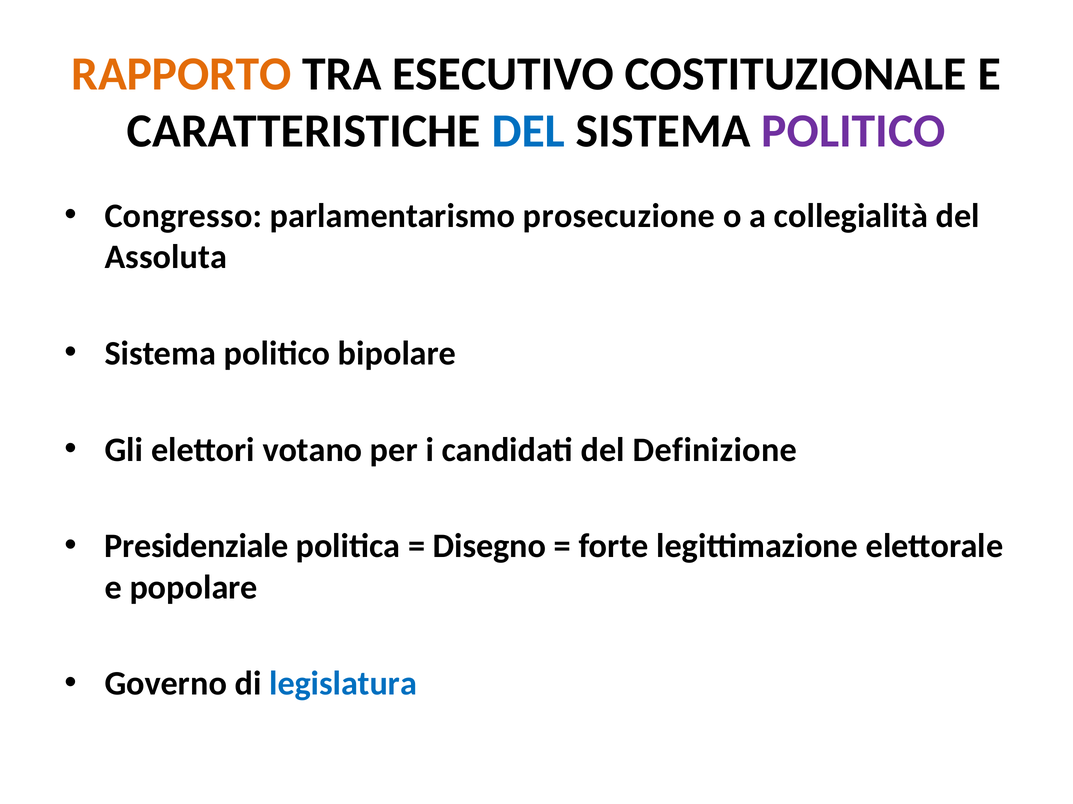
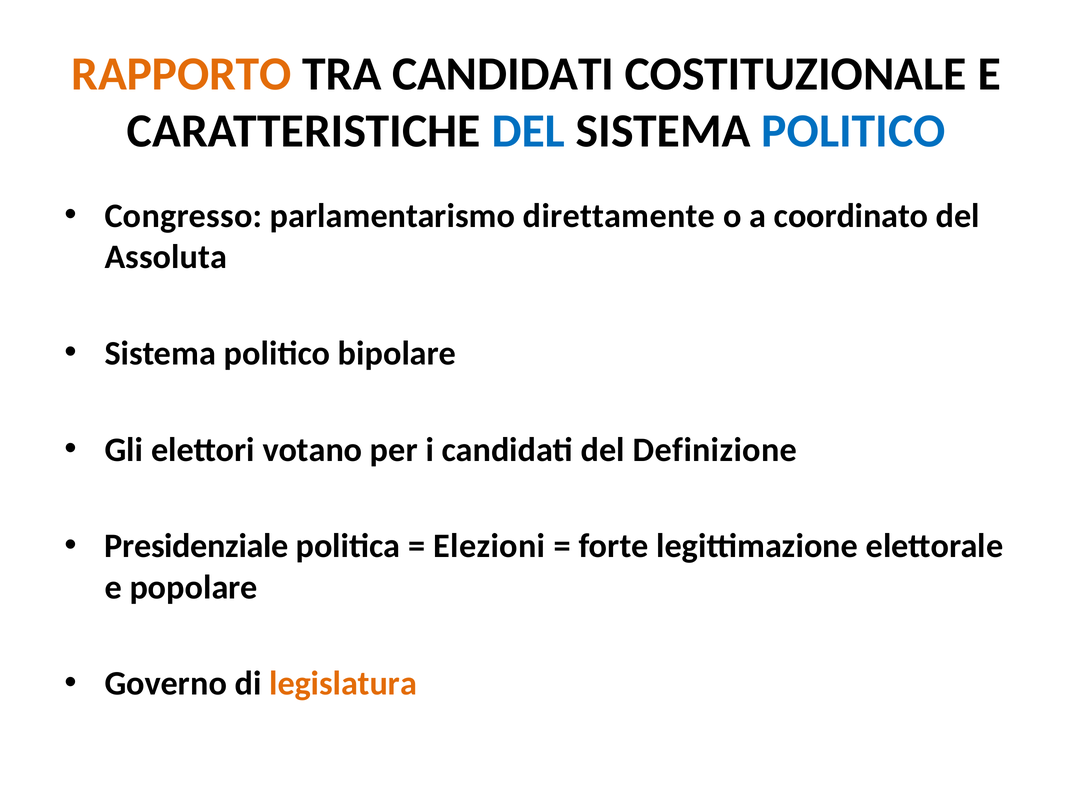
TRA ESECUTIVO: ESECUTIVO -> CANDIDATI
POLITICO at (854, 131) colour: purple -> blue
prosecuzione: prosecuzione -> direttamente
collegialità: collegialità -> coordinato
Disegno: Disegno -> Elezioni
legislatura colour: blue -> orange
